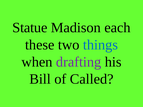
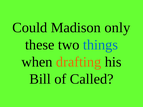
Statue: Statue -> Could
each: each -> only
drafting colour: purple -> orange
